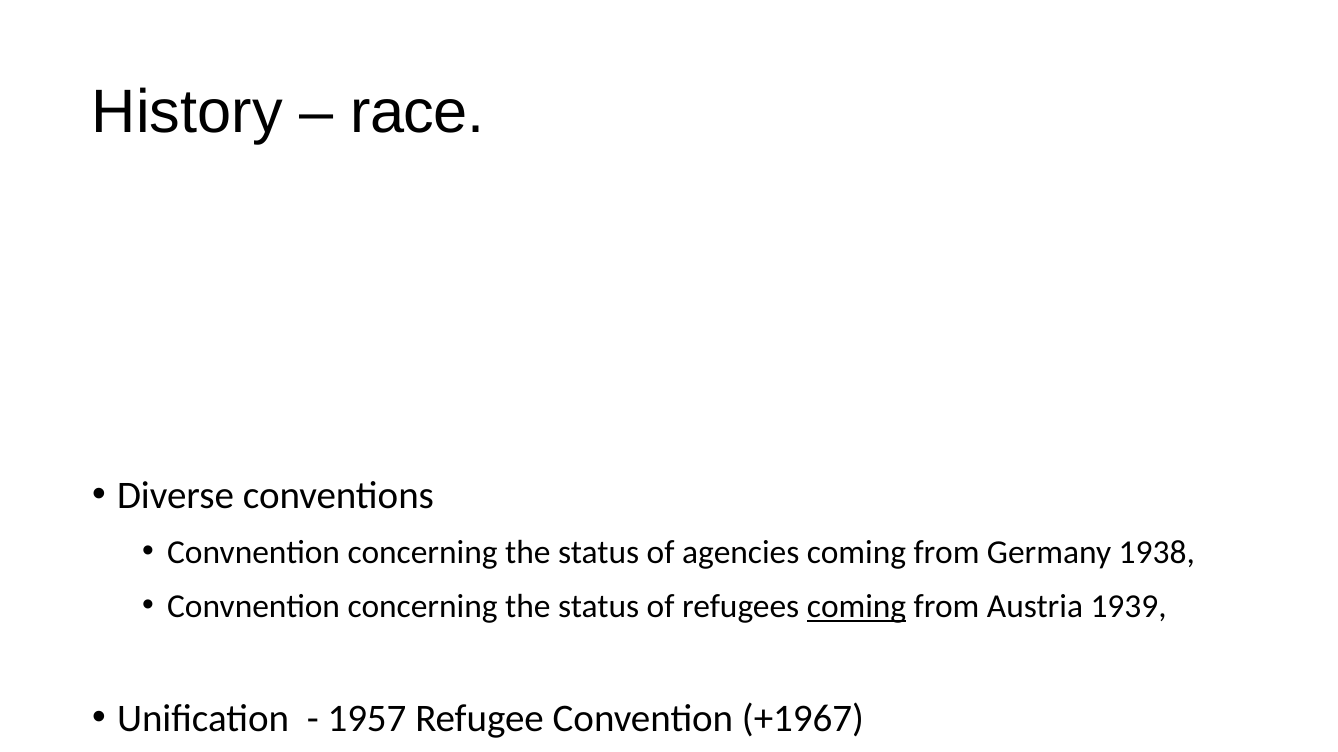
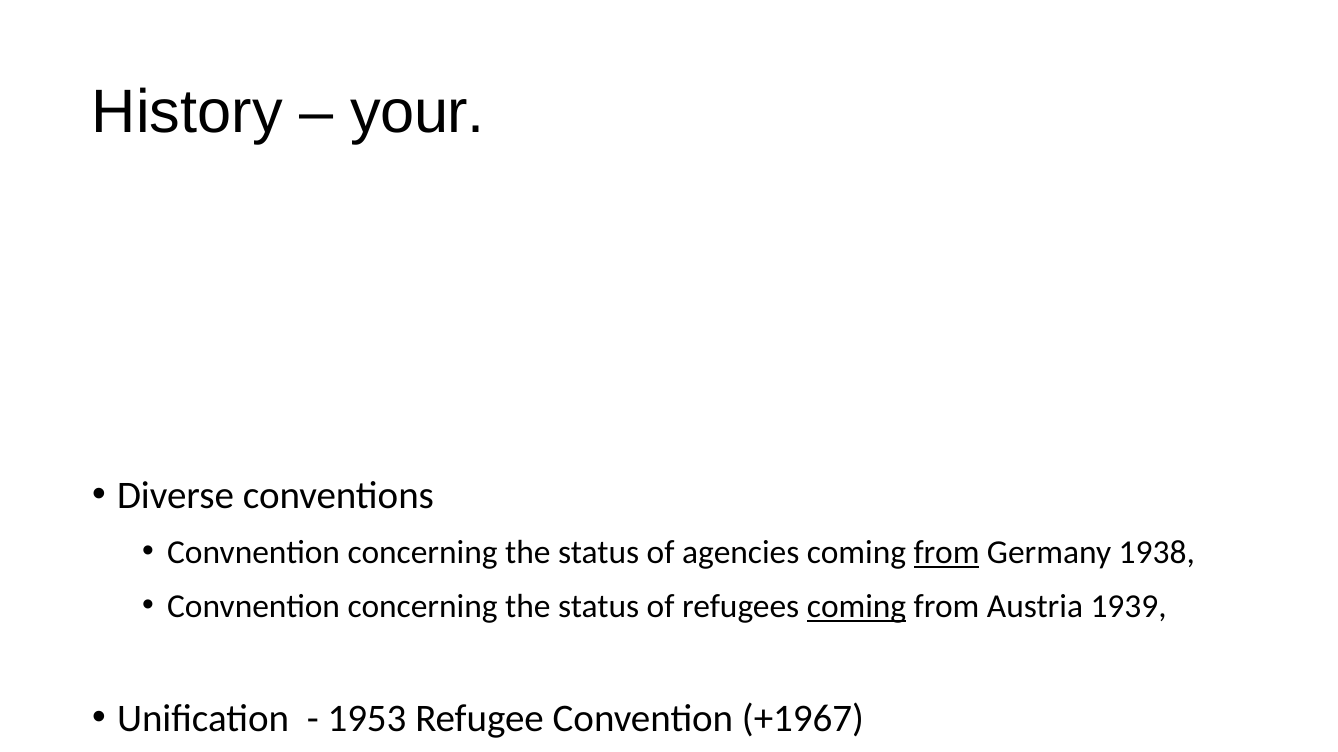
race: race -> your
from at (947, 553) underline: none -> present
1957: 1957 -> 1953
